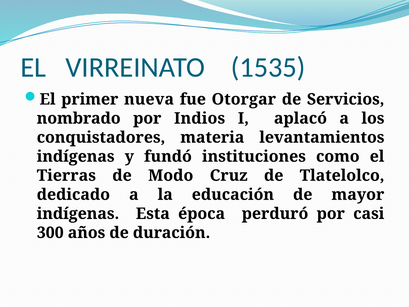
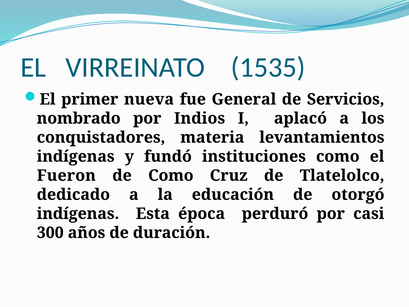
Otorgar: Otorgar -> General
Tierras: Tierras -> Fueron
de Modo: Modo -> Como
mayor: mayor -> otorgó
